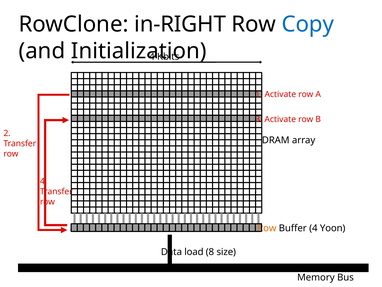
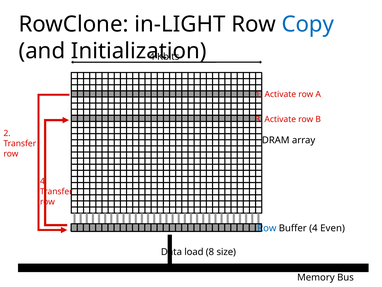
in-RIGHT: in-RIGHT -> in-LIGHT
Row at (267, 228) colour: orange -> blue
Yoon: Yoon -> Even
